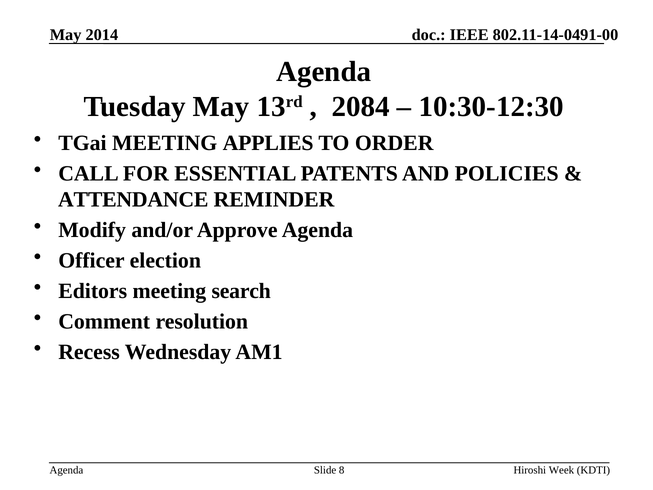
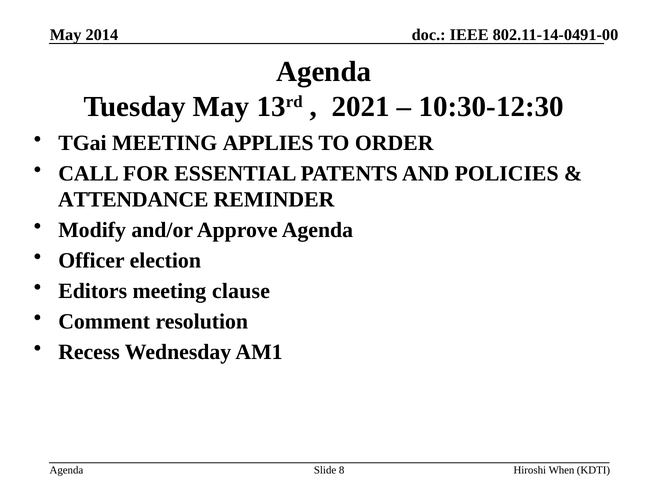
2084: 2084 -> 2021
search: search -> clause
Week: Week -> When
